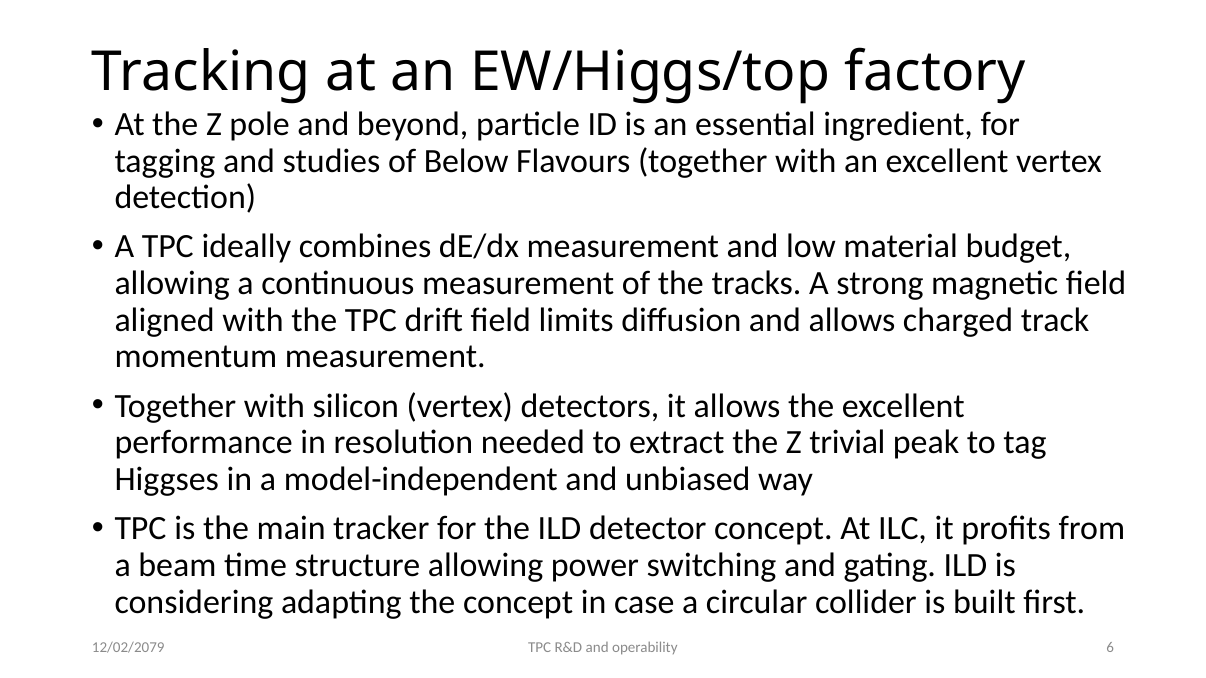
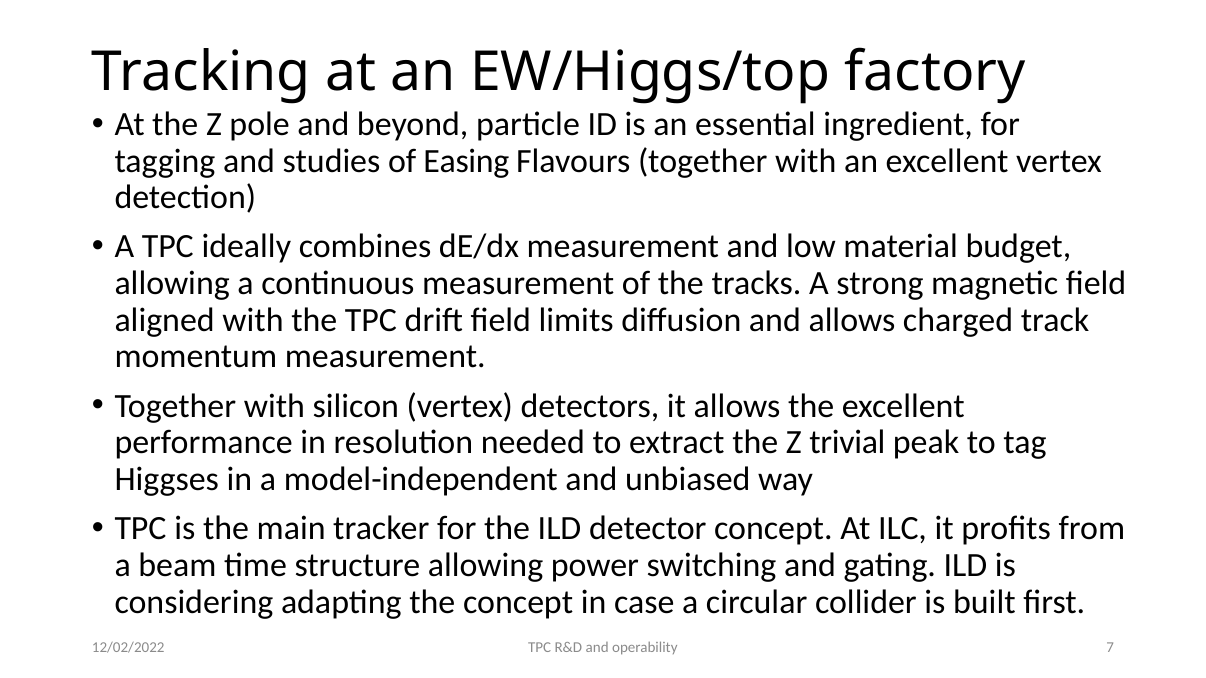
Below: Below -> Easing
6: 6 -> 7
12/02/2079: 12/02/2079 -> 12/02/2022
